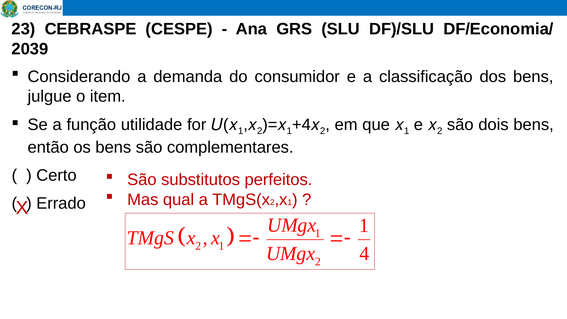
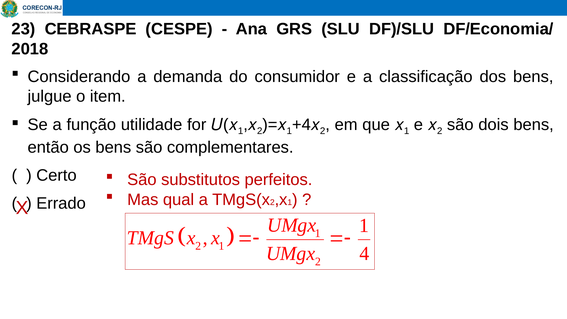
2039: 2039 -> 2018
